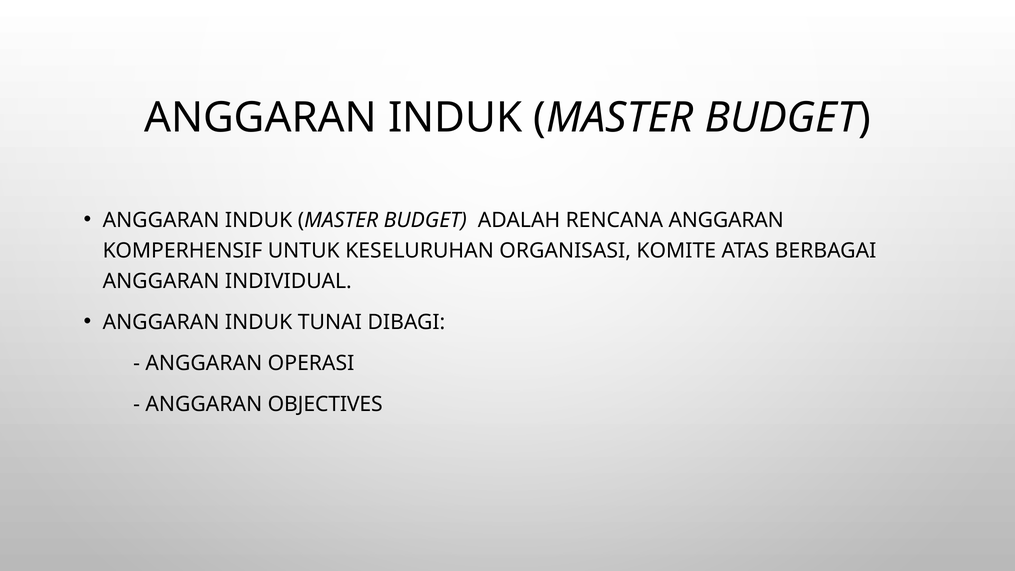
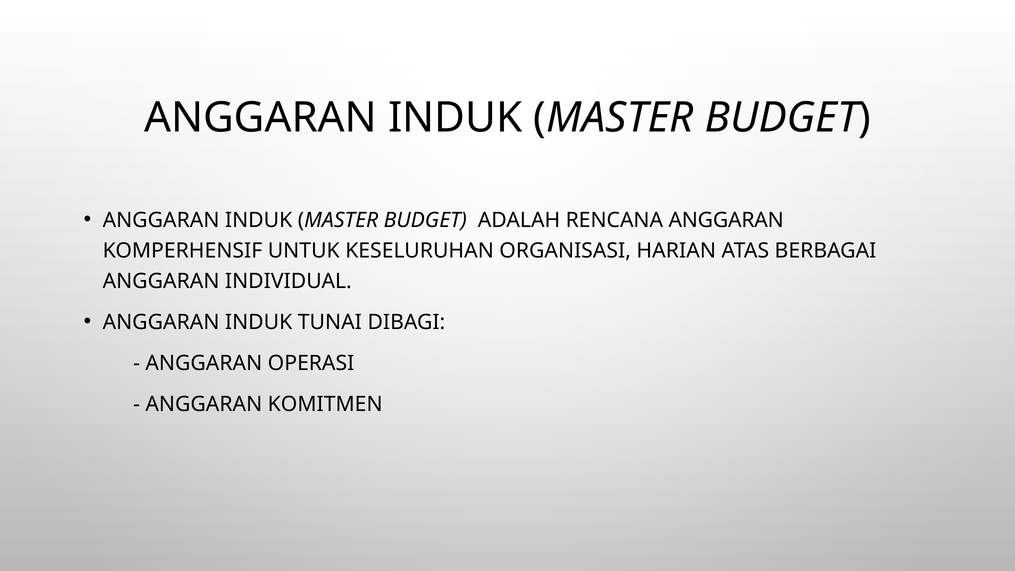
KOMITE: KOMITE -> HARIAN
OBJECTIVES: OBJECTIVES -> KOMITMEN
